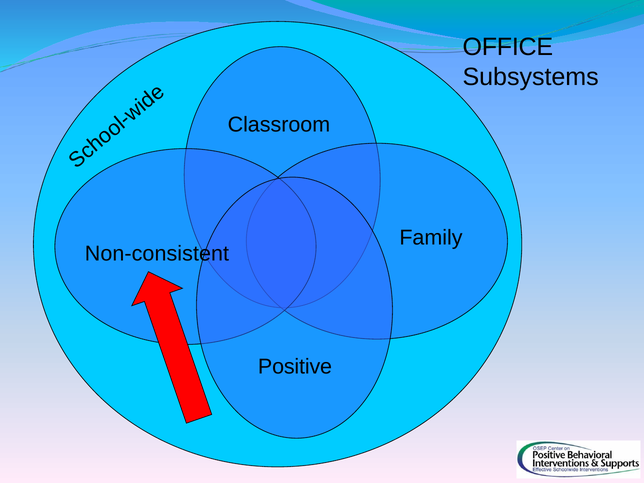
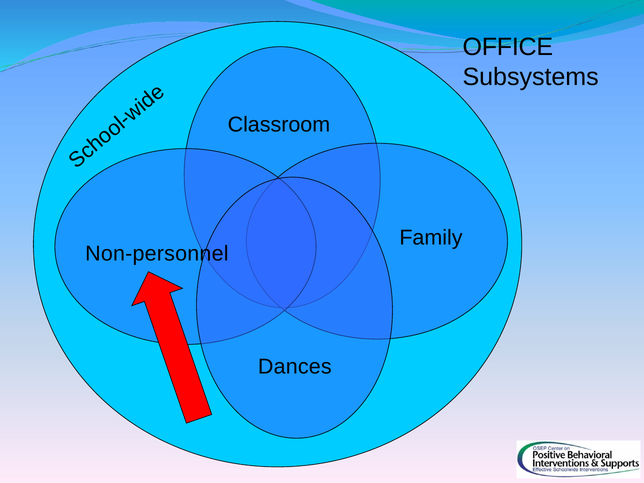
Non-consistent: Non-consistent -> Non-personnel
Positive: Positive -> Dances
